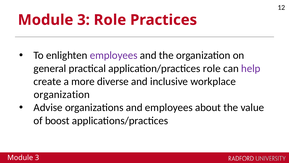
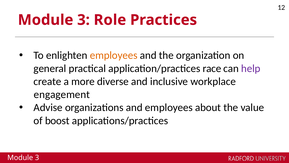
employees at (114, 55) colour: purple -> orange
application/practices role: role -> race
organization at (62, 94): organization -> engagement
